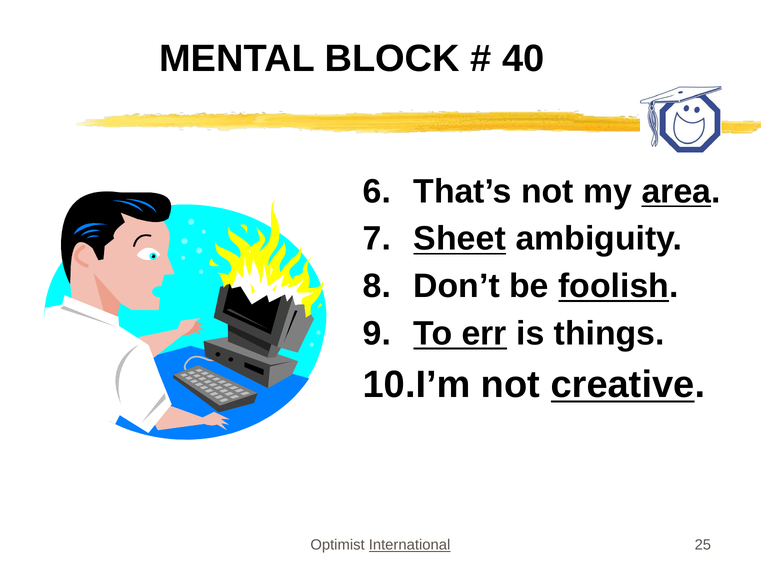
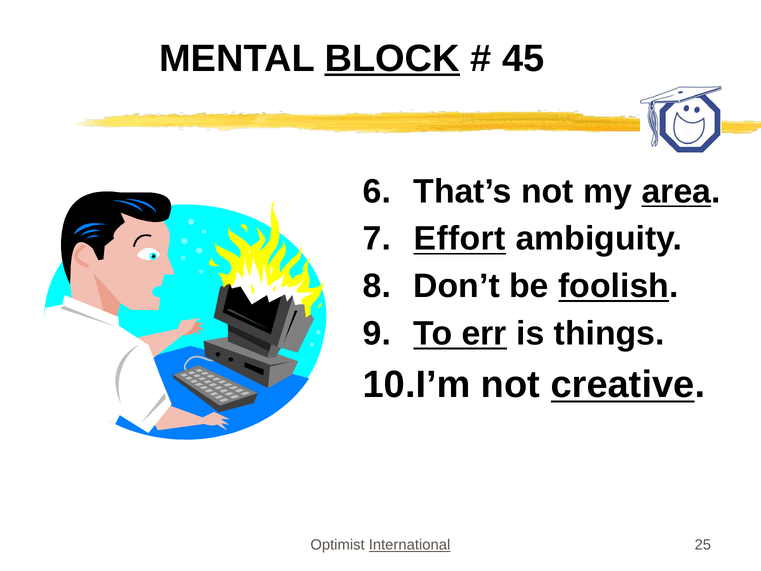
BLOCK underline: none -> present
40: 40 -> 45
Sheet: Sheet -> Effort
